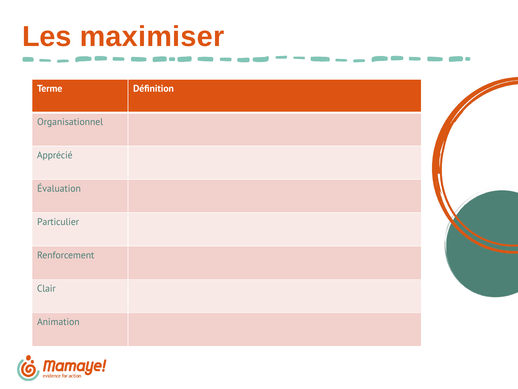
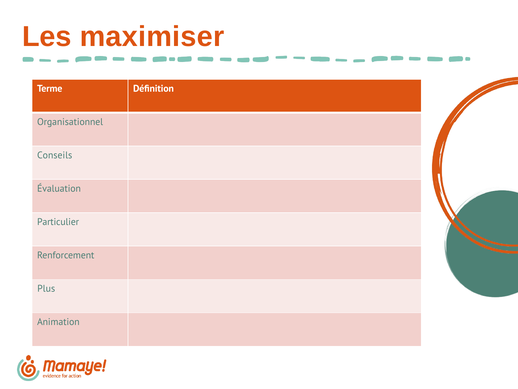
Apprécié: Apprécié -> Conseils
Clair: Clair -> Plus
